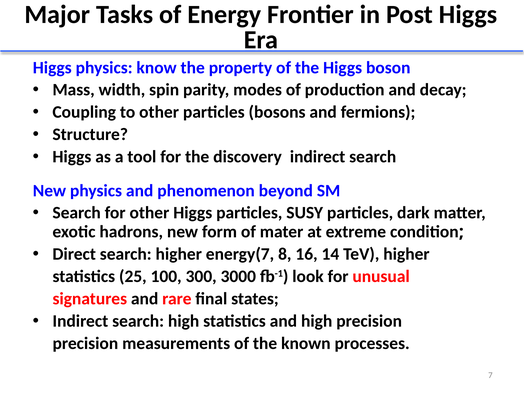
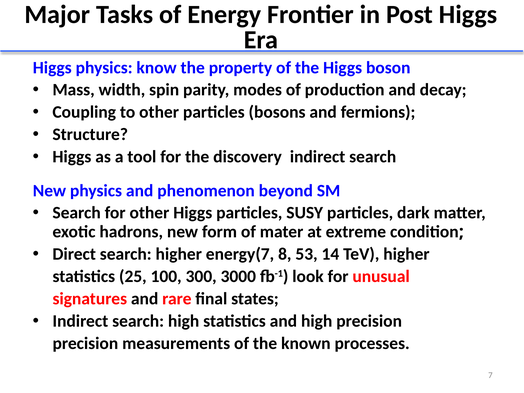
16: 16 -> 53
